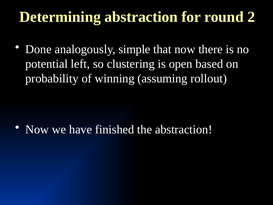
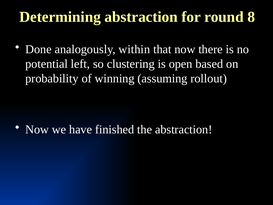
2: 2 -> 8
simple: simple -> within
